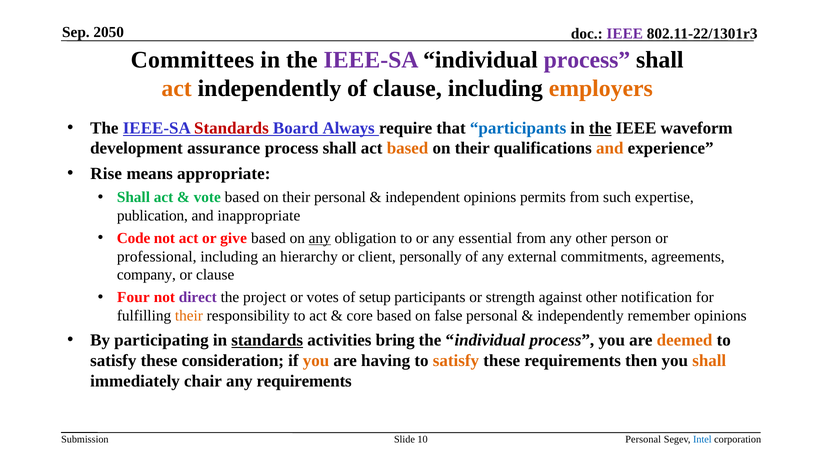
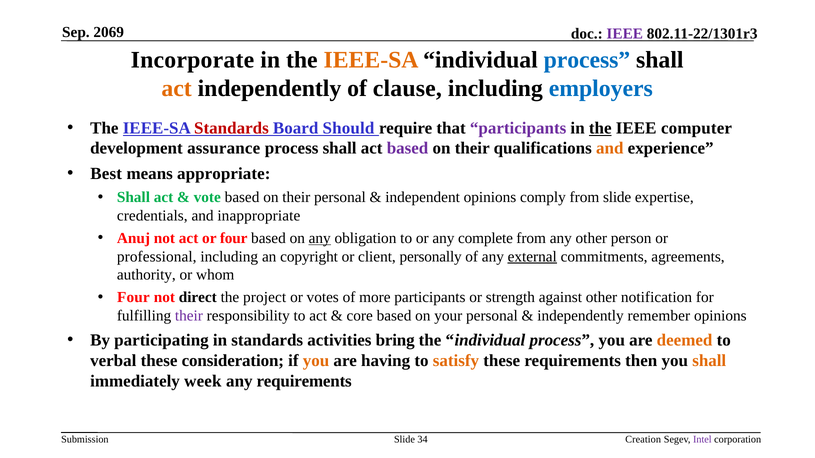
2050: 2050 -> 2069
Committees: Committees -> Incorporate
IEEE-SA at (371, 60) colour: purple -> orange
process at (587, 60) colour: purple -> blue
employers colour: orange -> blue
Always: Always -> Should
participants at (518, 128) colour: blue -> purple
waveform: waveform -> computer
based at (408, 149) colour: orange -> purple
Rise: Rise -> Best
permits: permits -> comply
from such: such -> slide
publication: publication -> credentials
Code: Code -> Anuj
or give: give -> four
essential: essential -> complete
hierarchy: hierarchy -> copyright
external underline: none -> present
company: company -> authority
or clause: clause -> whom
direct colour: purple -> black
setup: setup -> more
their at (189, 316) colour: orange -> purple
false: false -> your
standards at (267, 341) underline: present -> none
satisfy at (113, 361): satisfy -> verbal
chair: chair -> week
10: 10 -> 34
Personal at (643, 440): Personal -> Creation
Intel colour: blue -> purple
